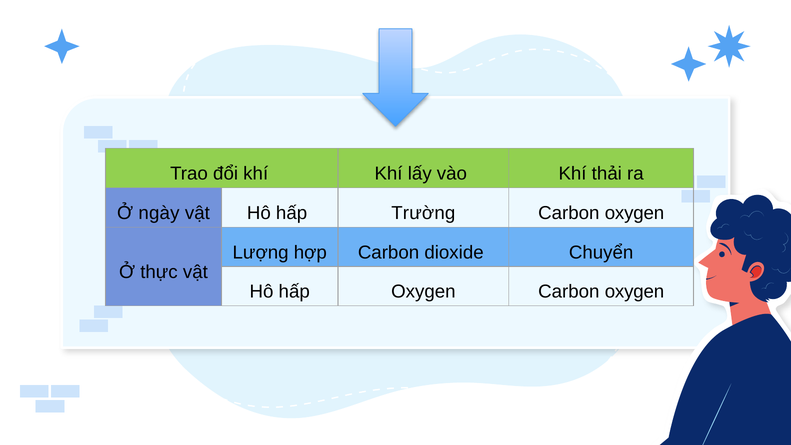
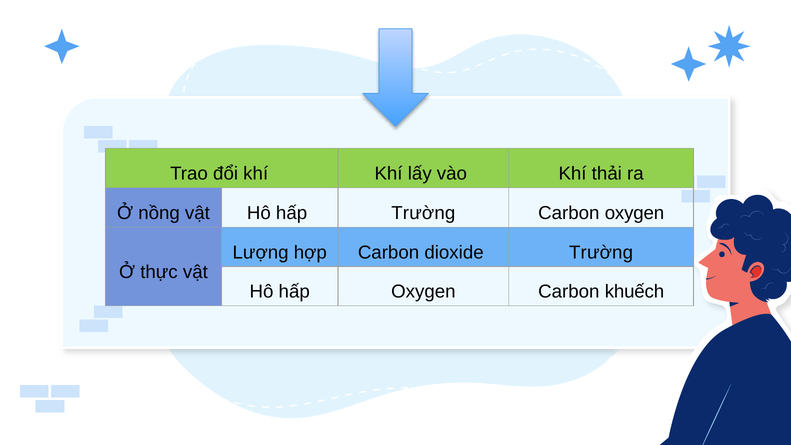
ngày: ngày -> nồng
dioxide Chuyển: Chuyển -> Trường
Oxygen Carbon oxygen: oxygen -> khuếch
